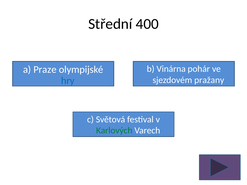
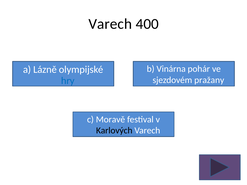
Střední at (110, 24): Střední -> Varech
Praze: Praze -> Lázně
Světová: Světová -> Moravě
Karlových colour: green -> black
